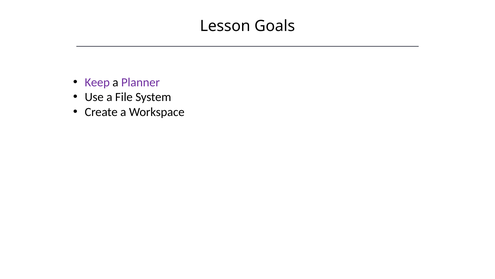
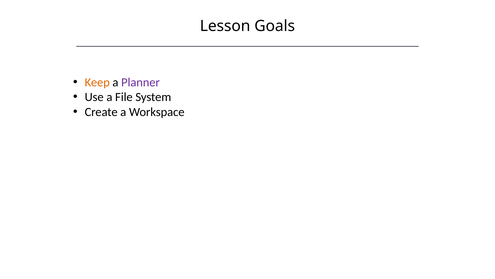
Keep colour: purple -> orange
